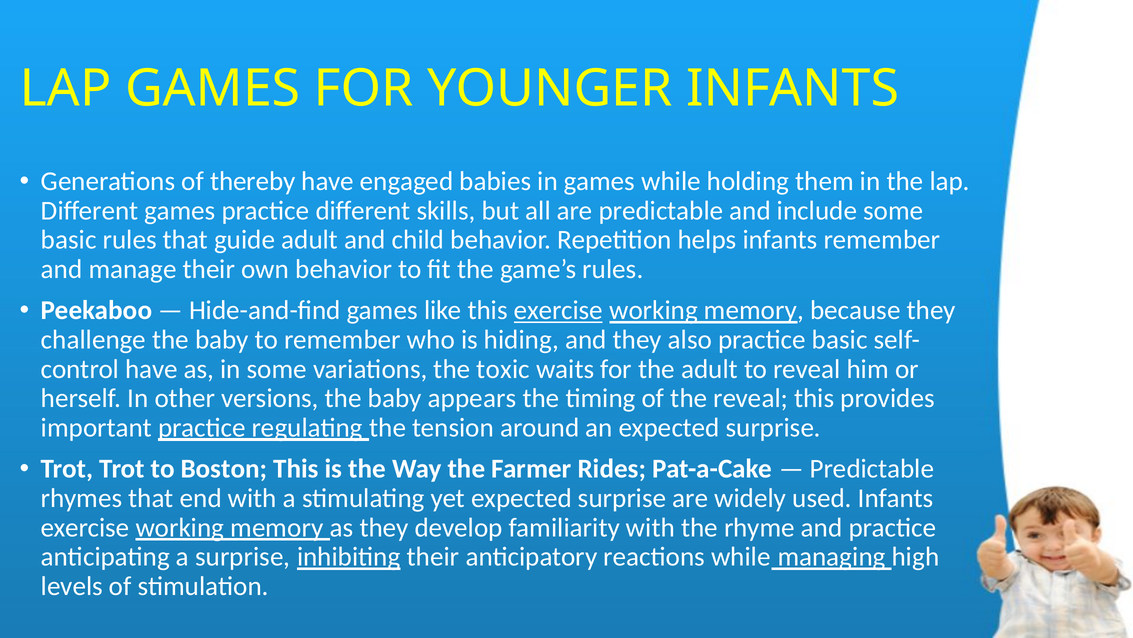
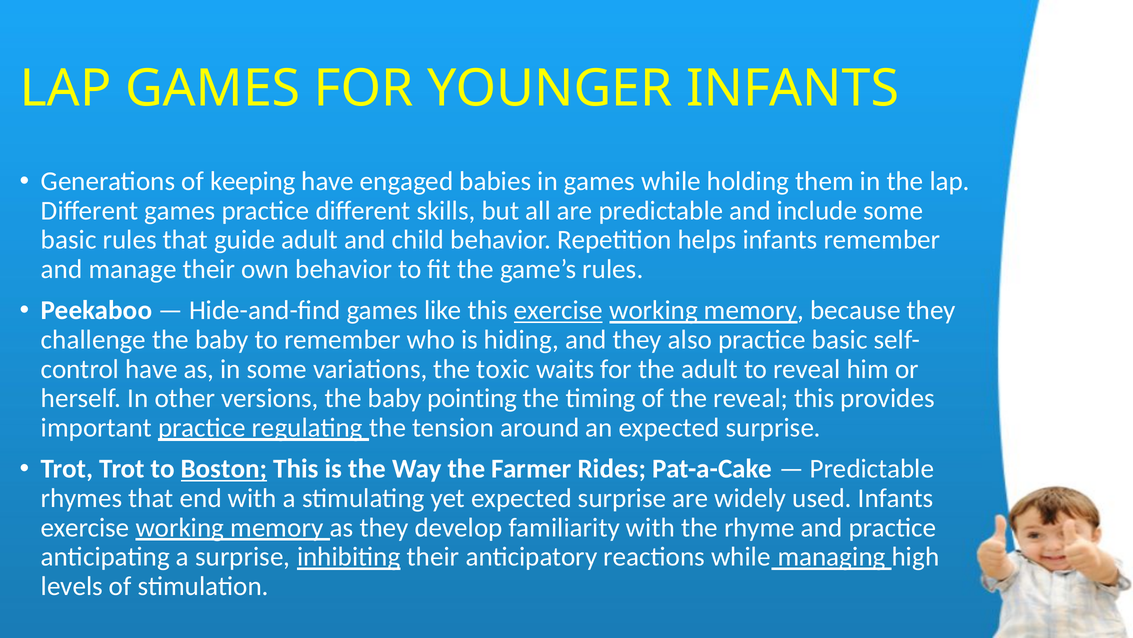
thereby: thereby -> keeping
appears: appears -> pointing
Boston underline: none -> present
